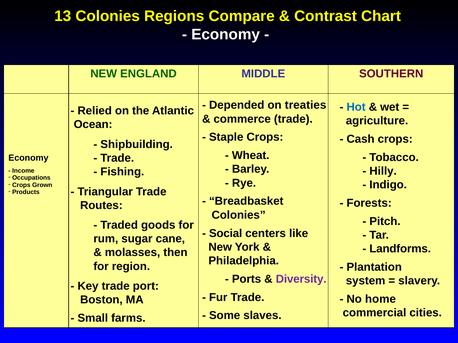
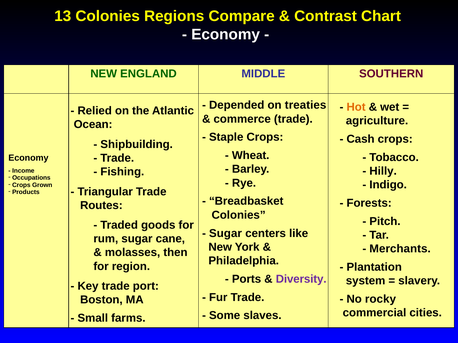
Hot colour: blue -> orange
Social at (226, 234): Social -> Sugar
Landforms: Landforms -> Merchants
home: home -> rocky
